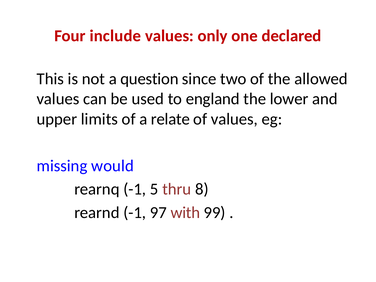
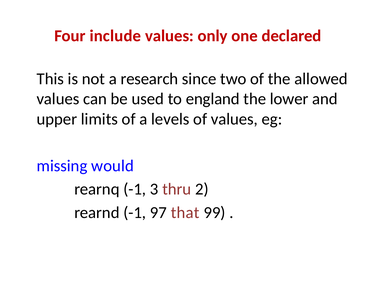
question: question -> research
relate: relate -> levels
5: 5 -> 3
8: 8 -> 2
with: with -> that
